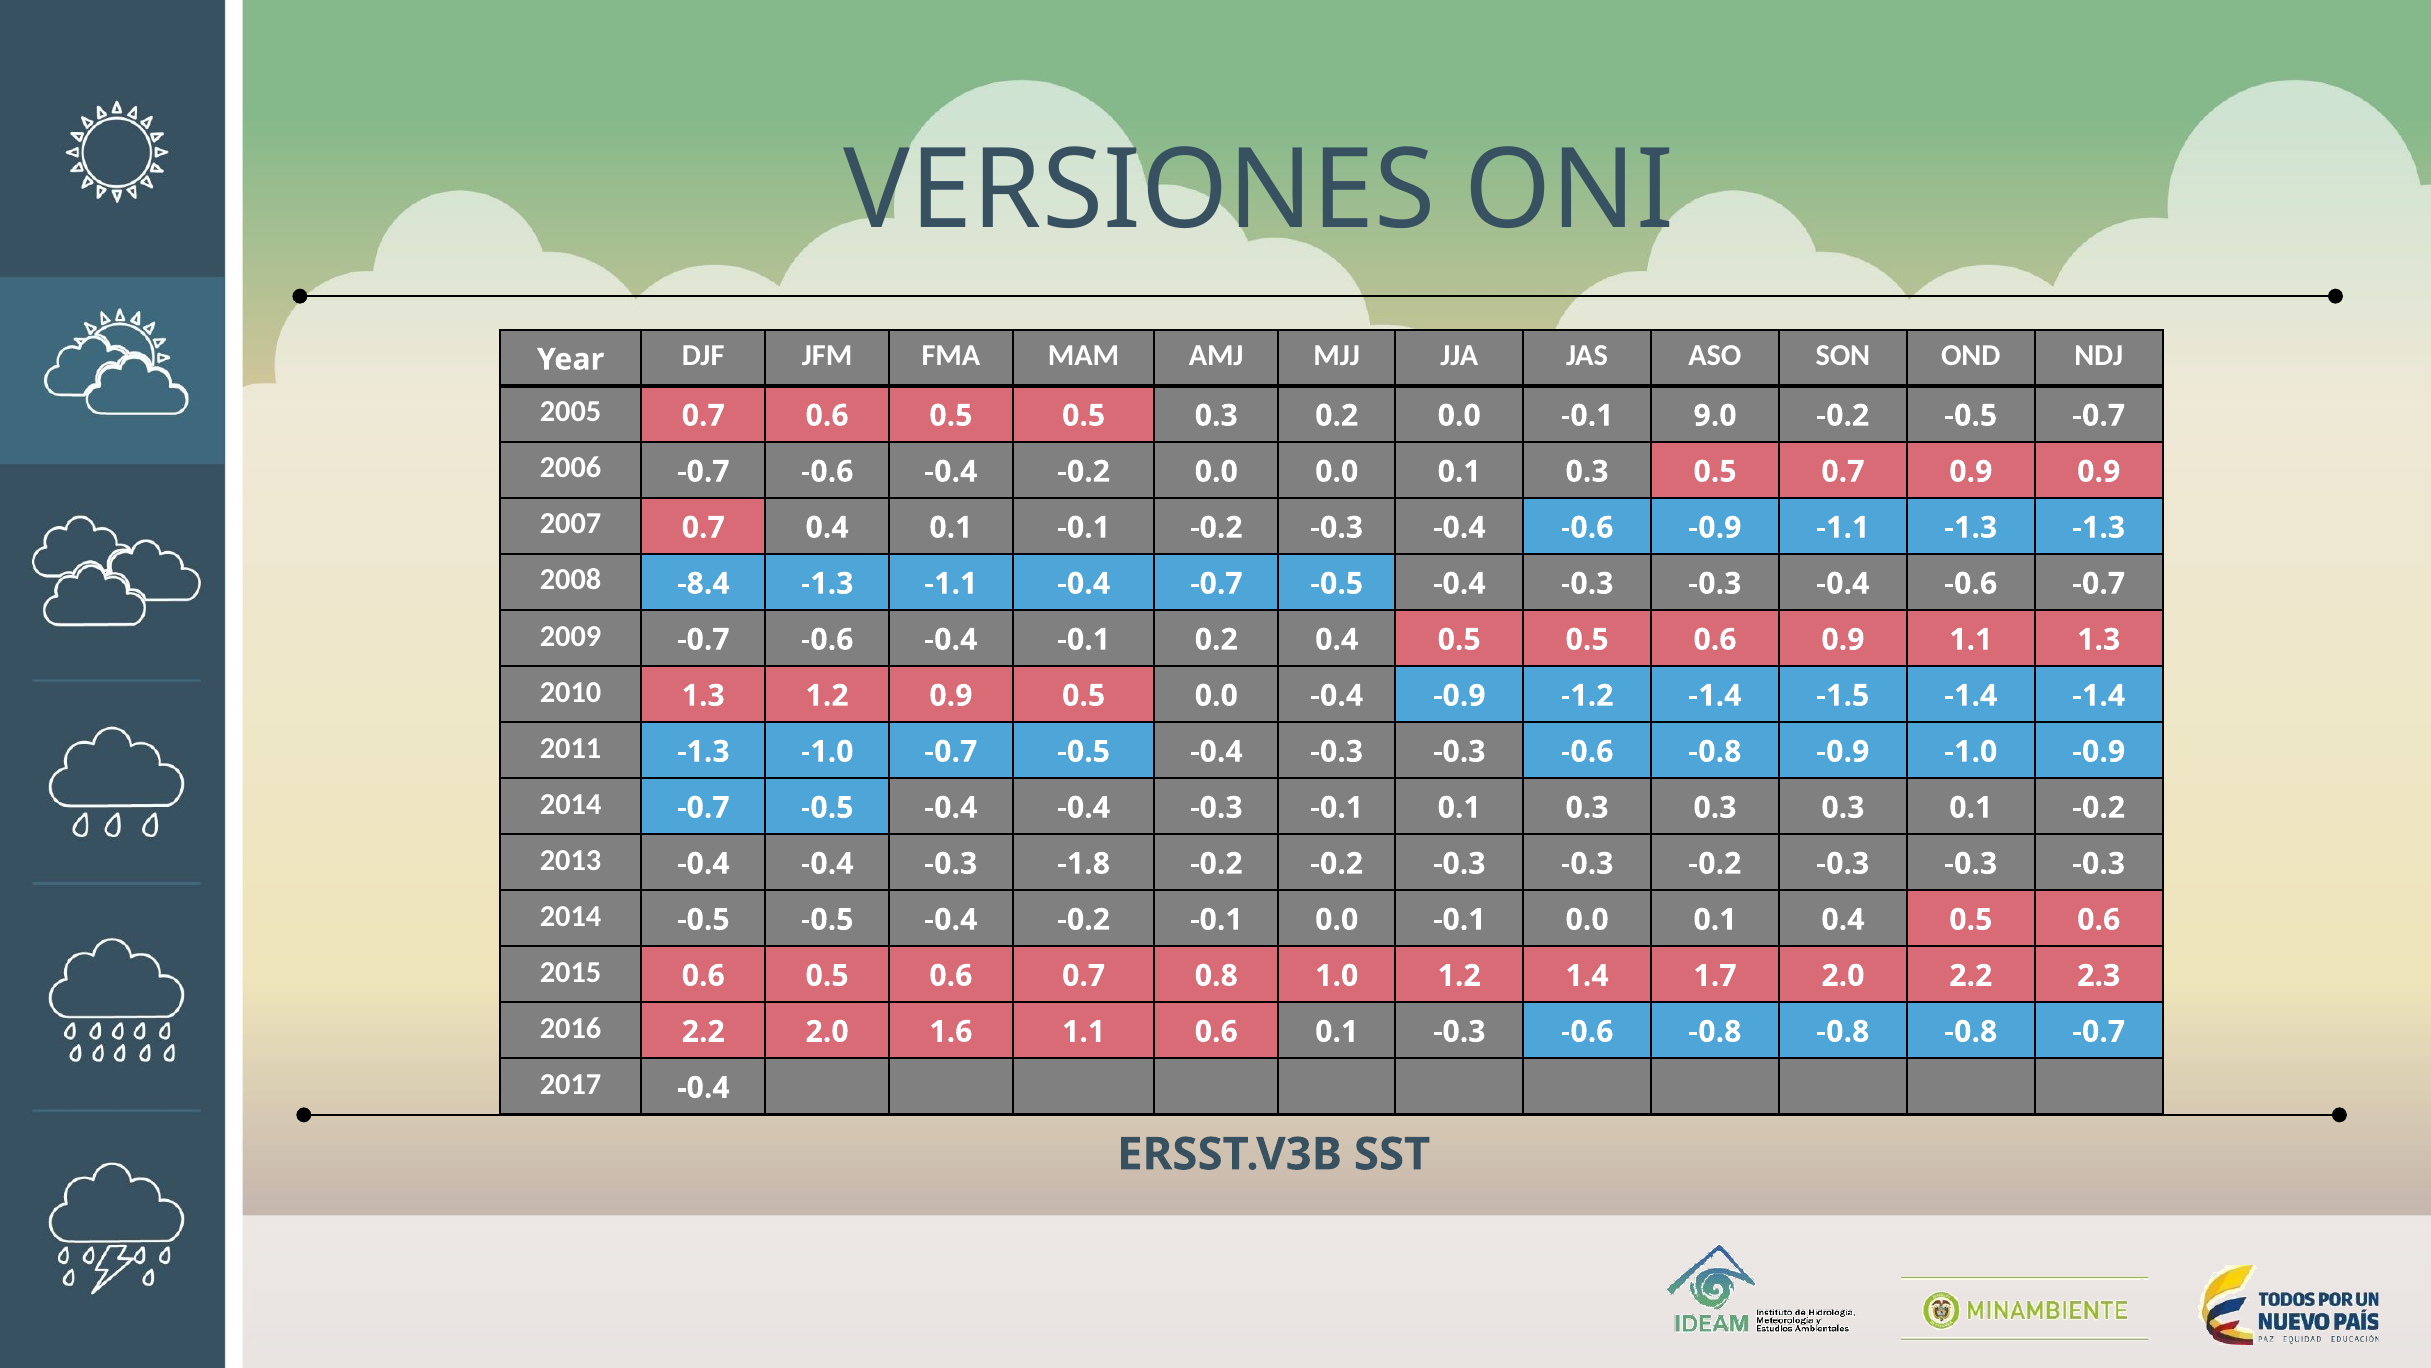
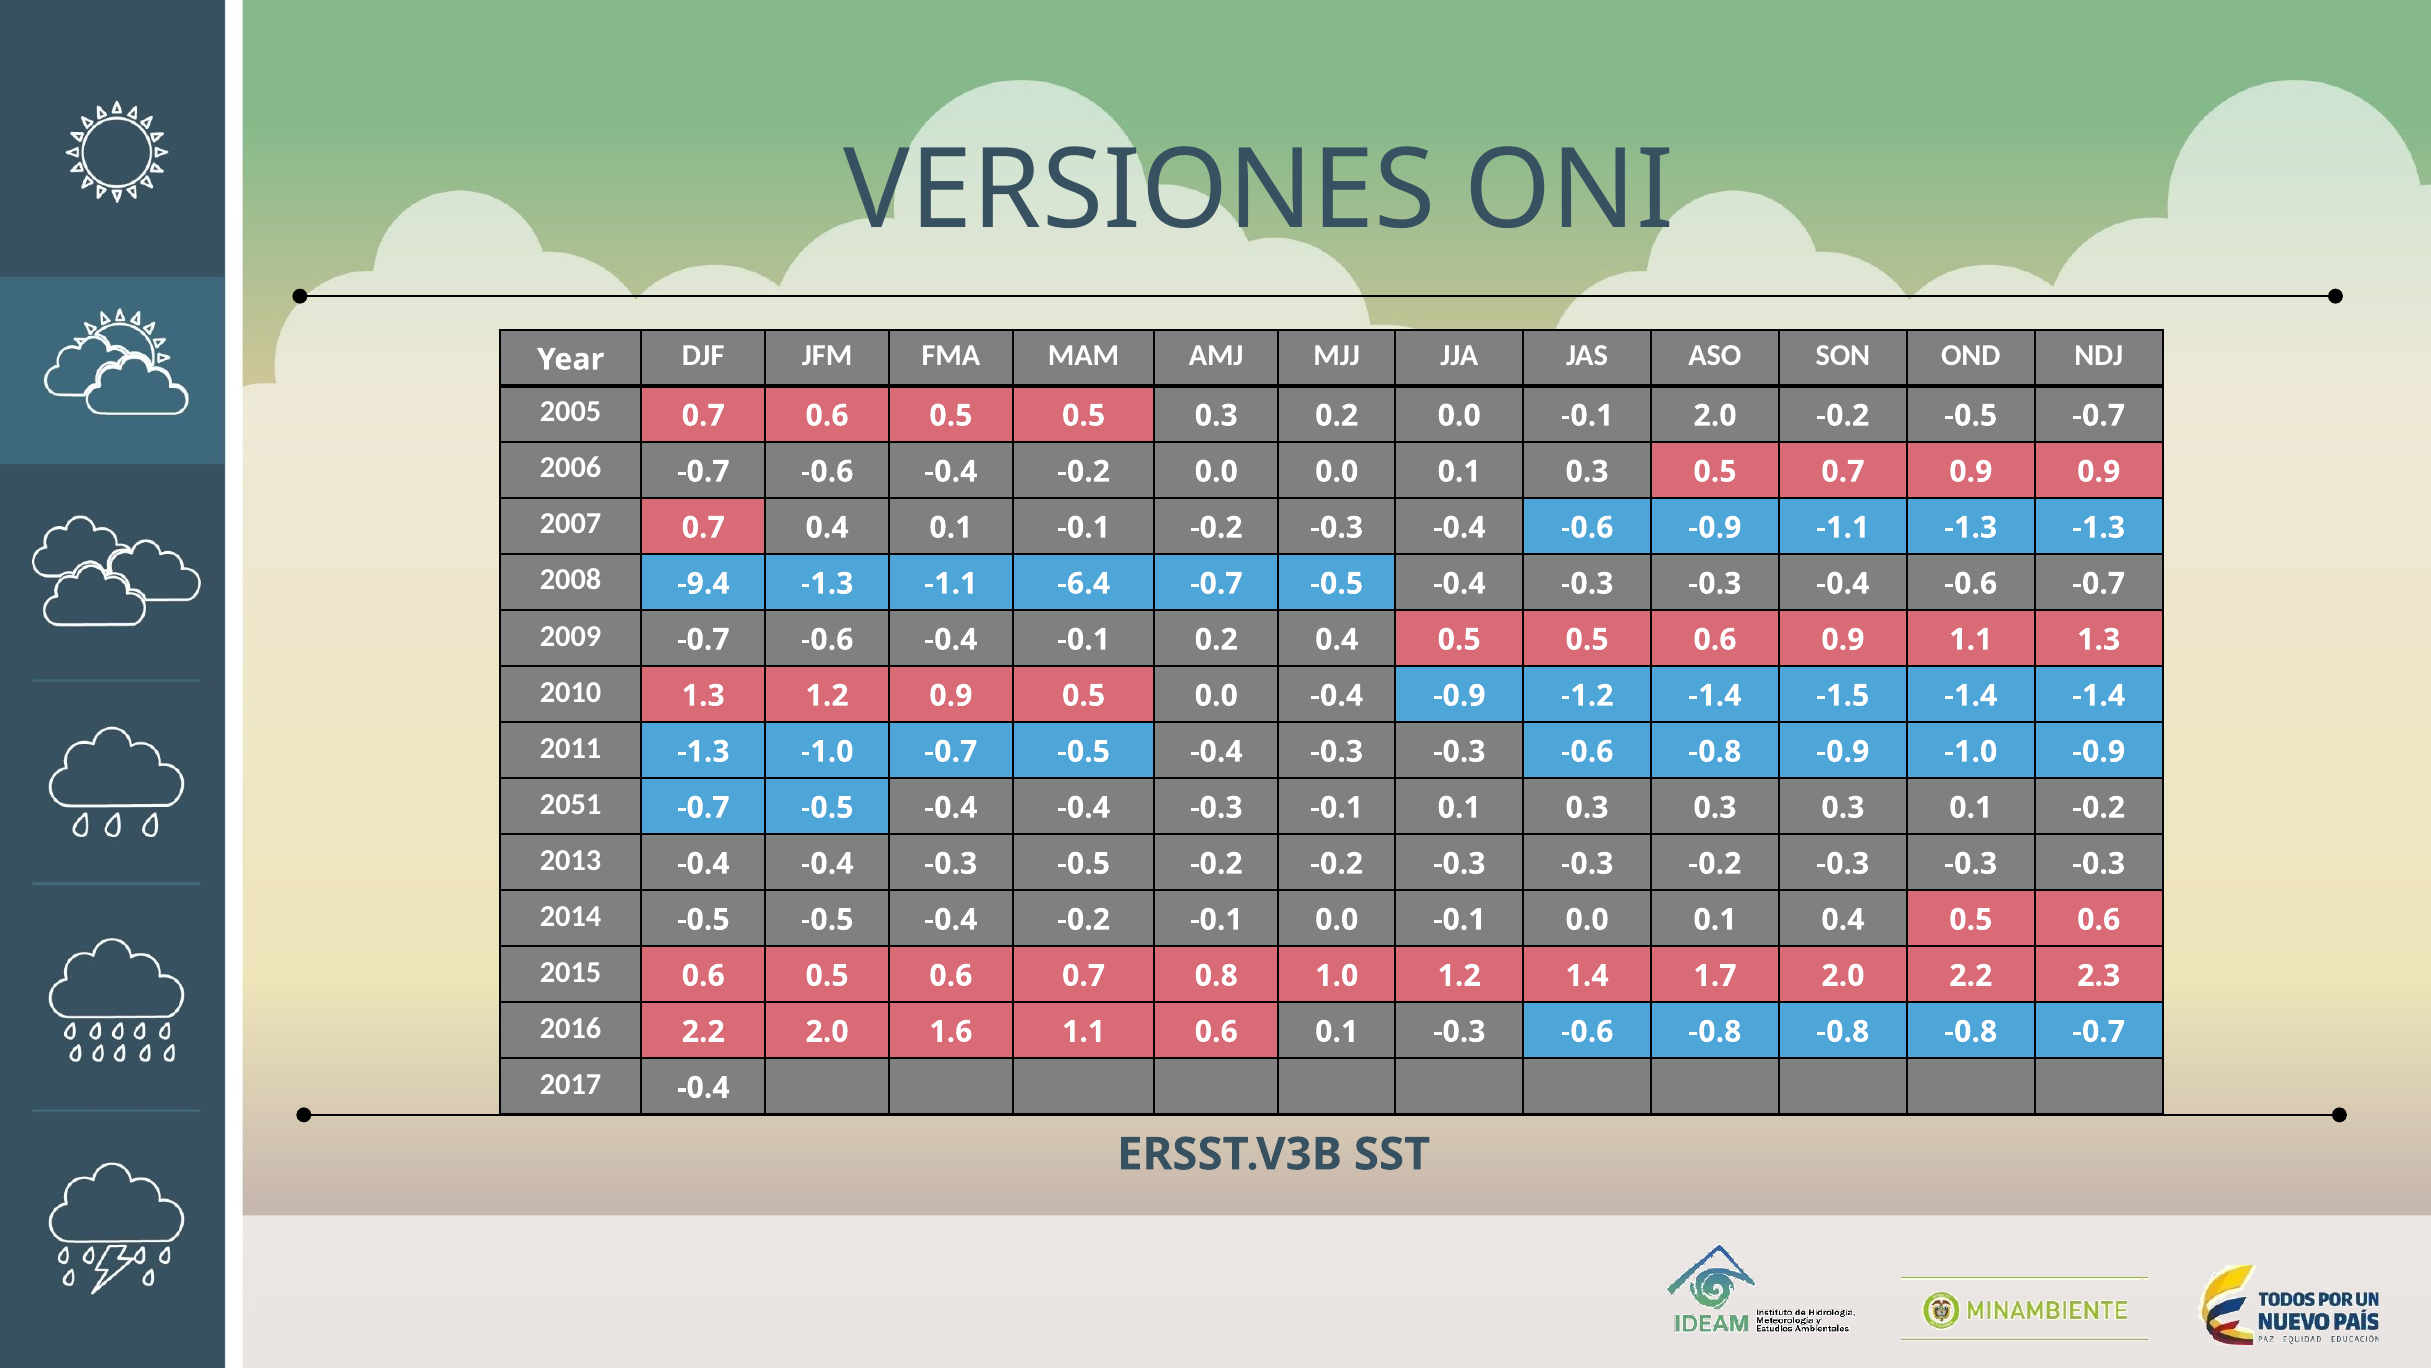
-0.1 9.0: 9.0 -> 2.0
-8.4: -8.4 -> -9.4
-1.1 -0.4: -0.4 -> -6.4
2014 at (571, 804): 2014 -> 2051
-0.3 -1.8: -1.8 -> -0.5
